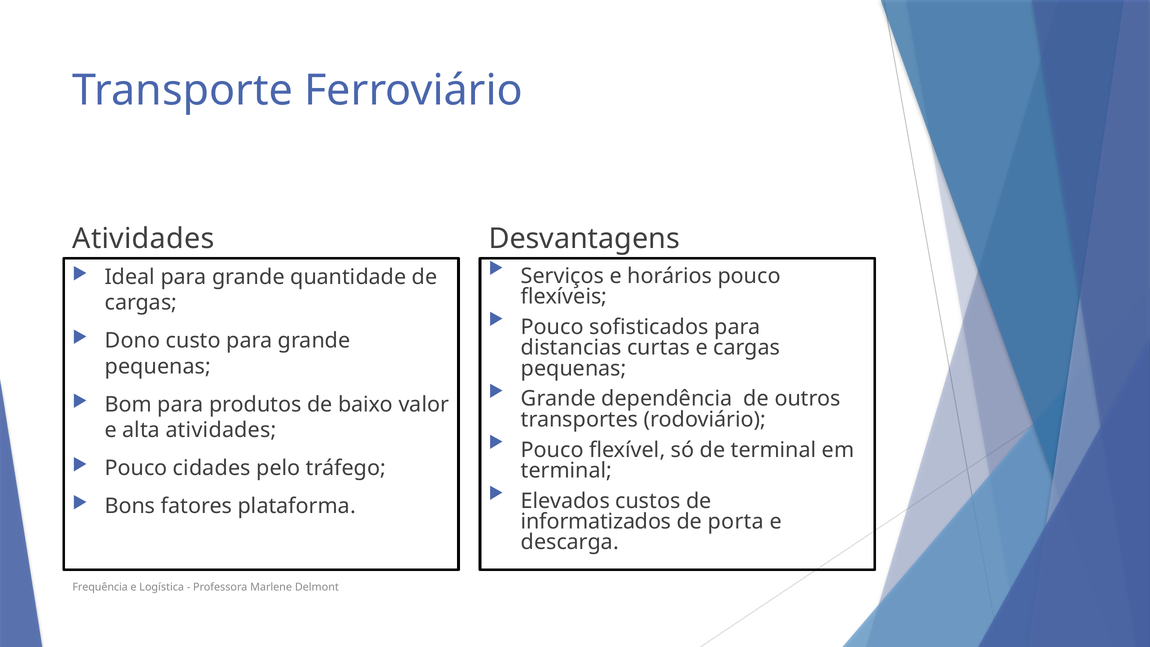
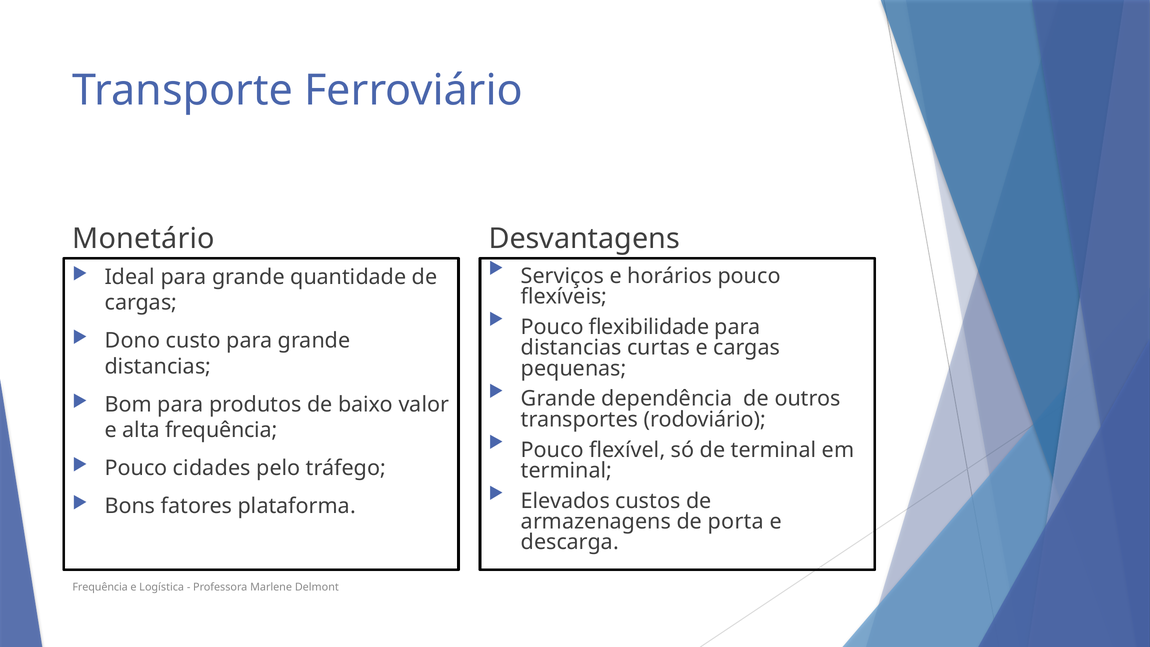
Atividades at (143, 239): Atividades -> Monetário
sofisticados: sofisticados -> flexibilidade
pequenas at (158, 367): pequenas -> distancias
alta atividades: atividades -> frequência
informatizados: informatizados -> armazenagens
